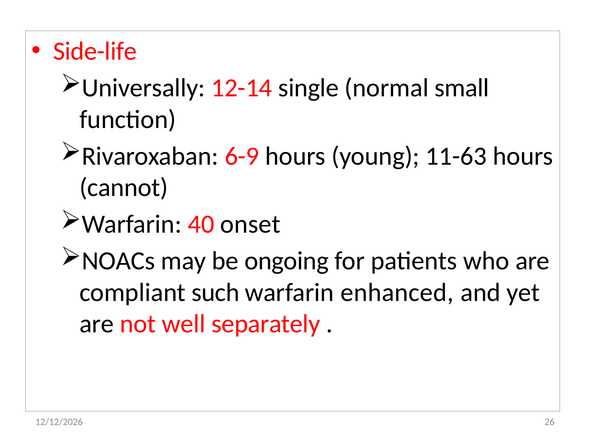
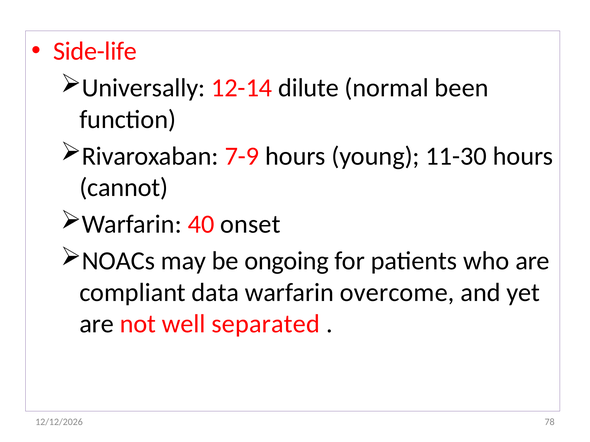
single: single -> dilute
small: small -> been
6-9: 6-9 -> 7-9
11-63: 11-63 -> 11-30
such: such -> data
enhanced: enhanced -> overcome
separately: separately -> separated
26: 26 -> 78
